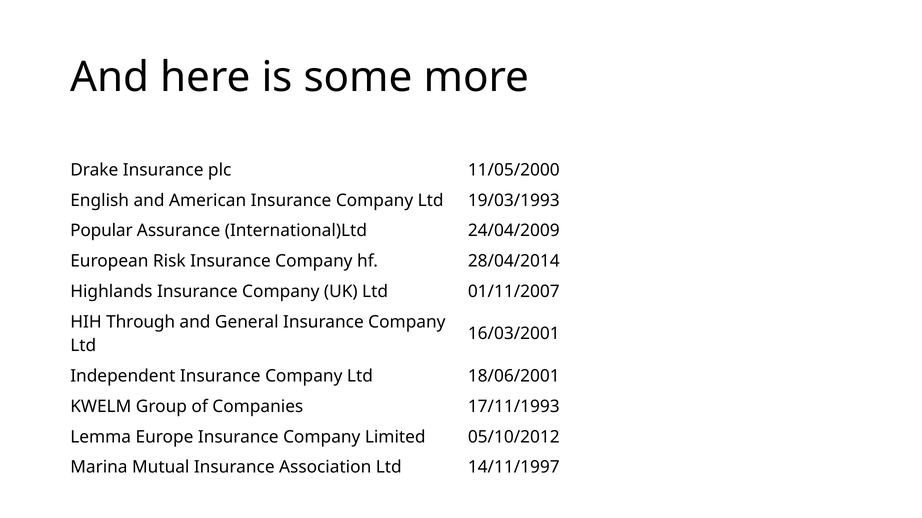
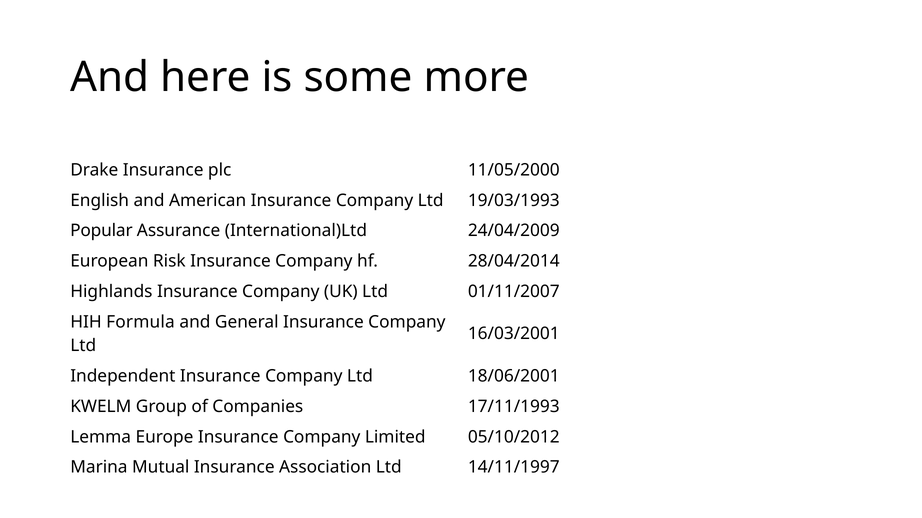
Through: Through -> Formula
